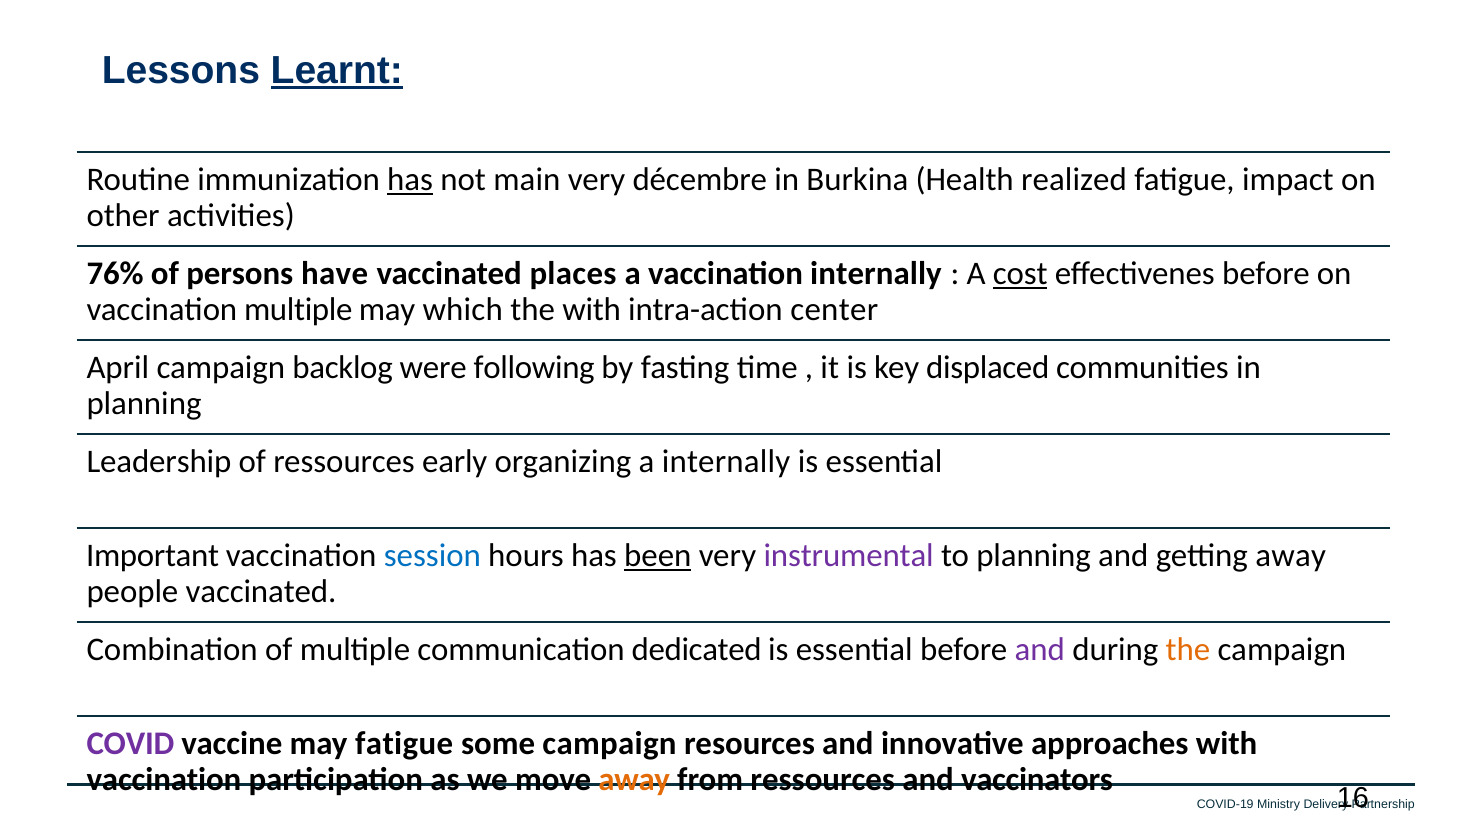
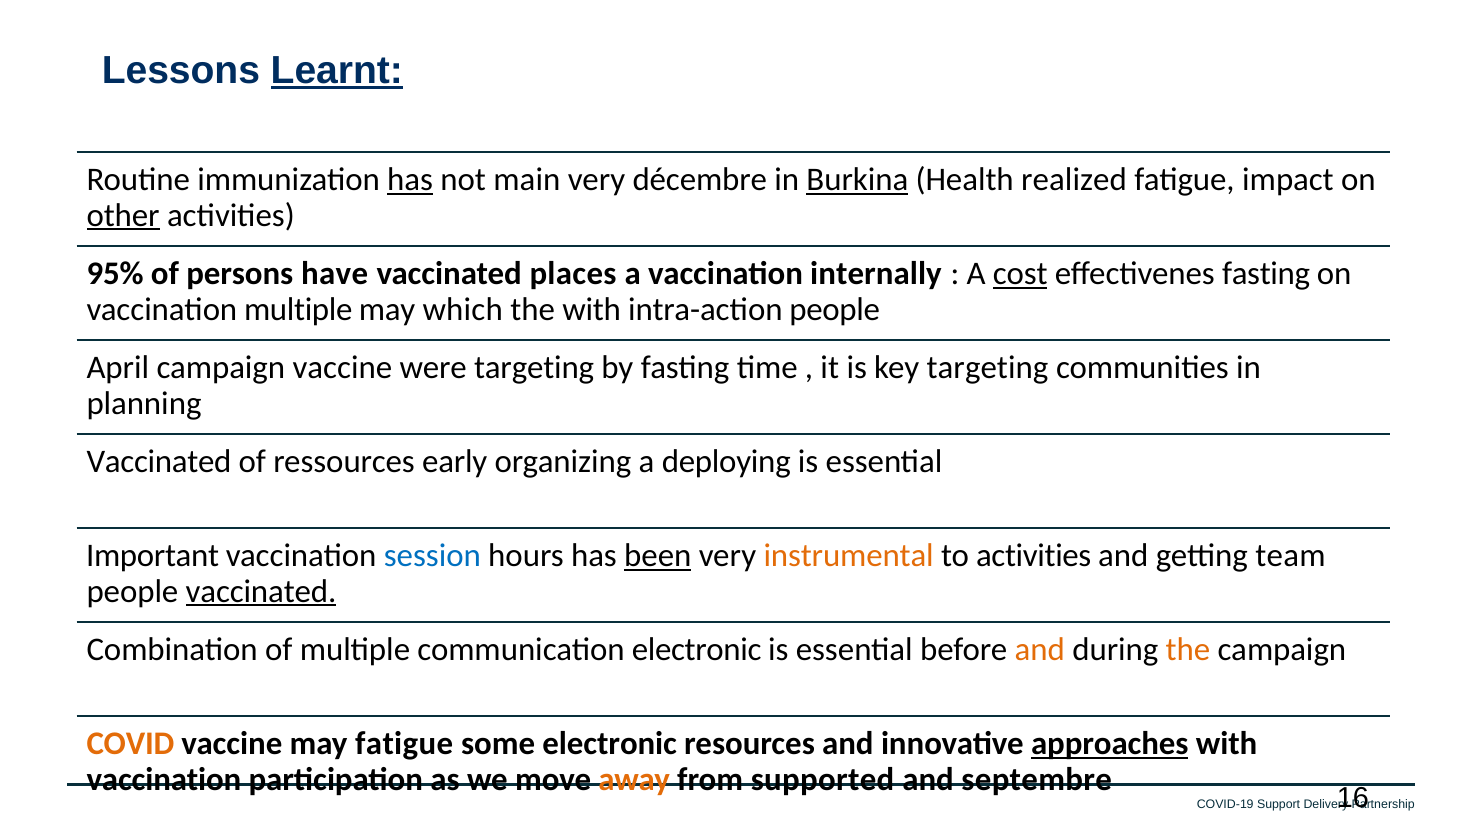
Burkina underline: none -> present
other underline: none -> present
76%: 76% -> 95%
effectivenes before: before -> fasting
intra-action center: center -> people
campaign backlog: backlog -> vaccine
were following: following -> targeting
key displaced: displaced -> targeting
Leadership at (159, 462): Leadership -> Vaccinated
a internally: internally -> deploying
instrumental colour: purple -> orange
to planning: planning -> activities
getting away: away -> team
vaccinated at (261, 591) underline: none -> present
communication dedicated: dedicated -> electronic
and at (1040, 649) colour: purple -> orange
COVID colour: purple -> orange
some campaign: campaign -> electronic
approaches underline: none -> present
from ressources: ressources -> supported
vaccinators: vaccinators -> septembre
Ministry: Ministry -> Support
